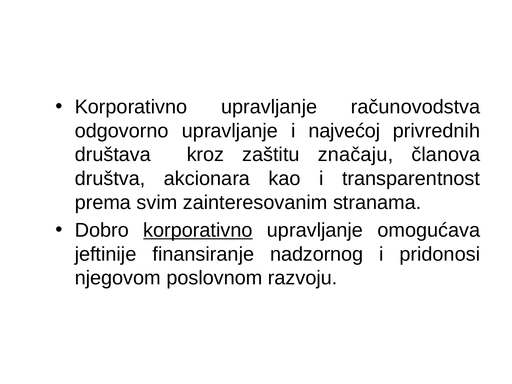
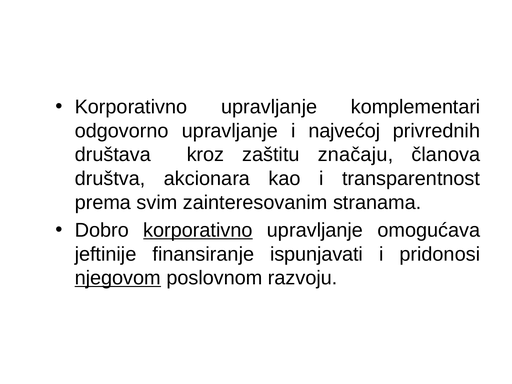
računovodstva: računovodstva -> komplementari
nadzornog: nadzornog -> ispunjavati
njegovom underline: none -> present
